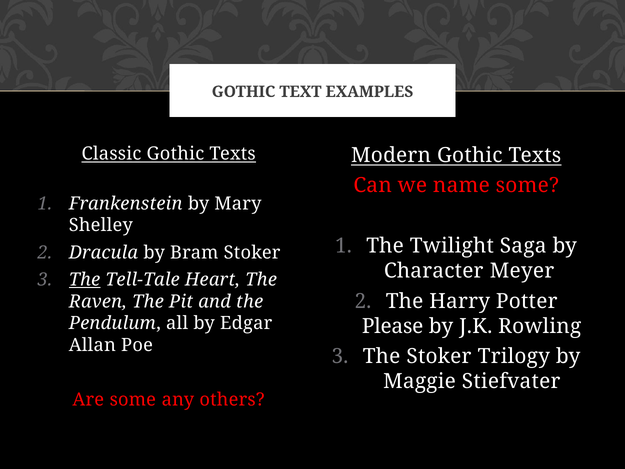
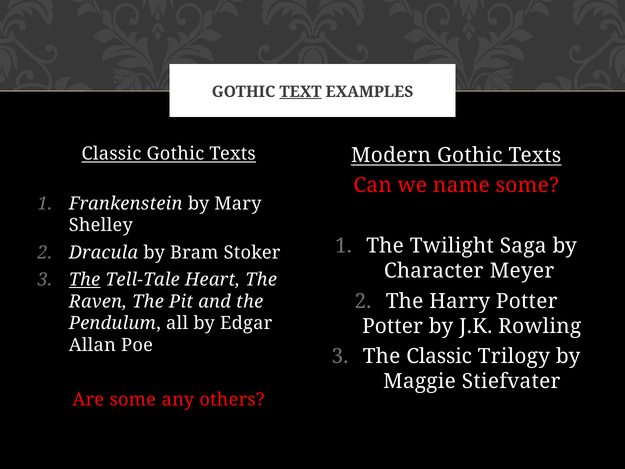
TEXT underline: none -> present
Please at (393, 326): Please -> Potter
The Stoker: Stoker -> Classic
